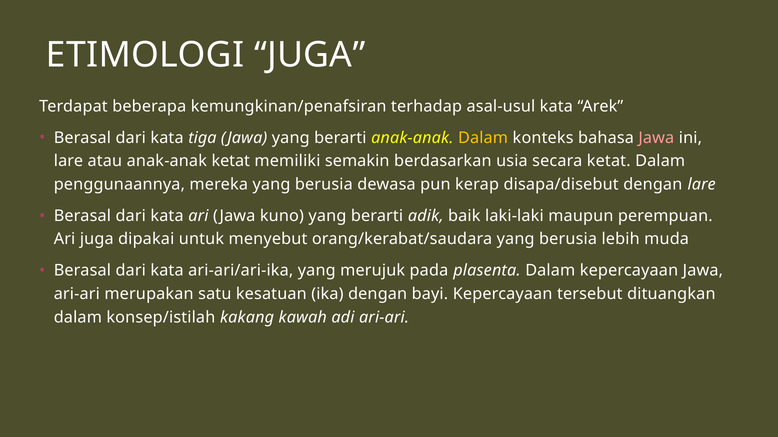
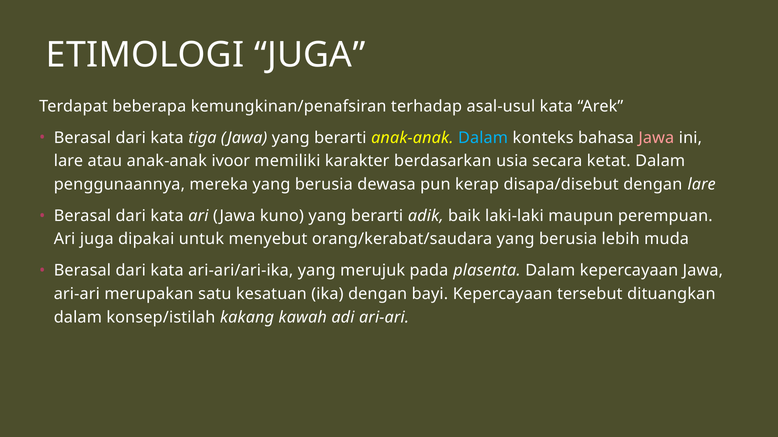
Dalam at (483, 138) colour: yellow -> light blue
anak-anak ketat: ketat -> ivoor
semakin: semakin -> karakter
